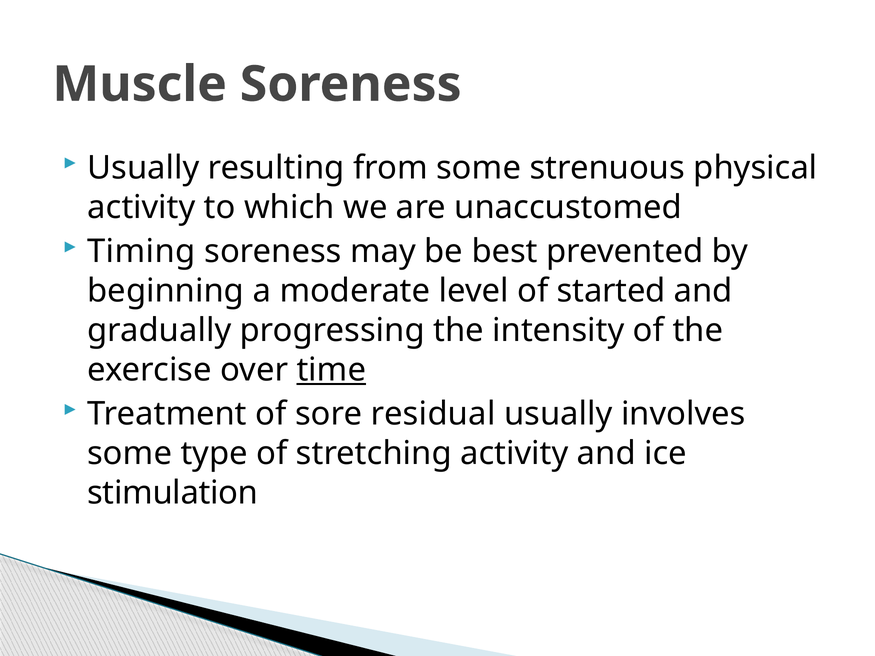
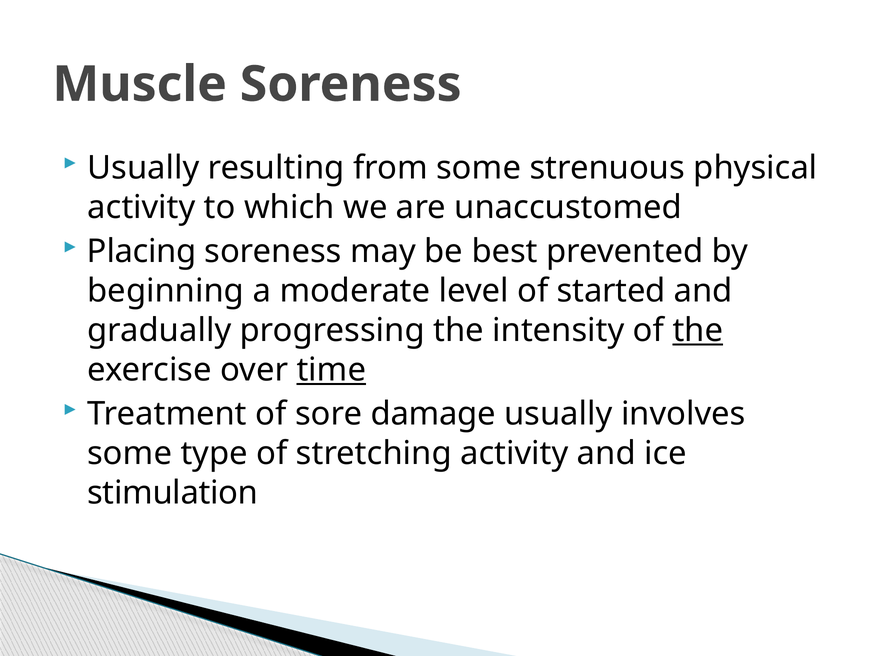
Timing: Timing -> Placing
the at (698, 331) underline: none -> present
residual: residual -> damage
